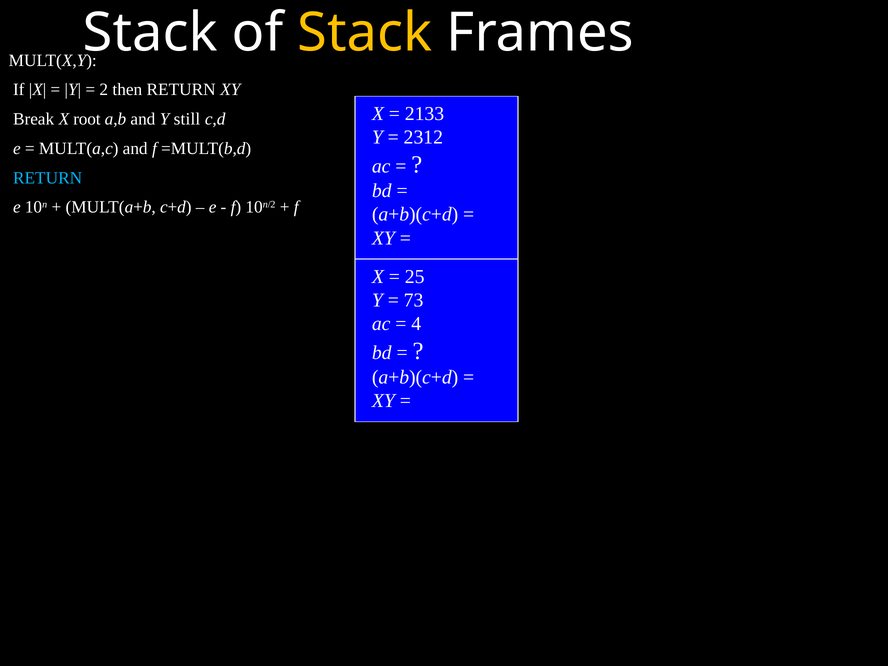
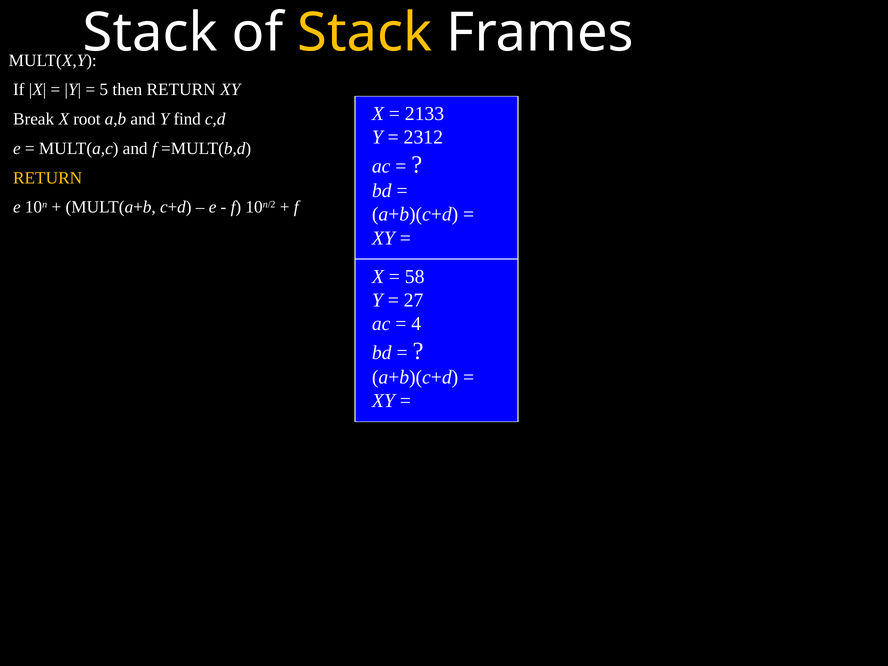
2: 2 -> 5
still: still -> find
RETURN at (48, 178) colour: light blue -> yellow
25: 25 -> 58
73: 73 -> 27
